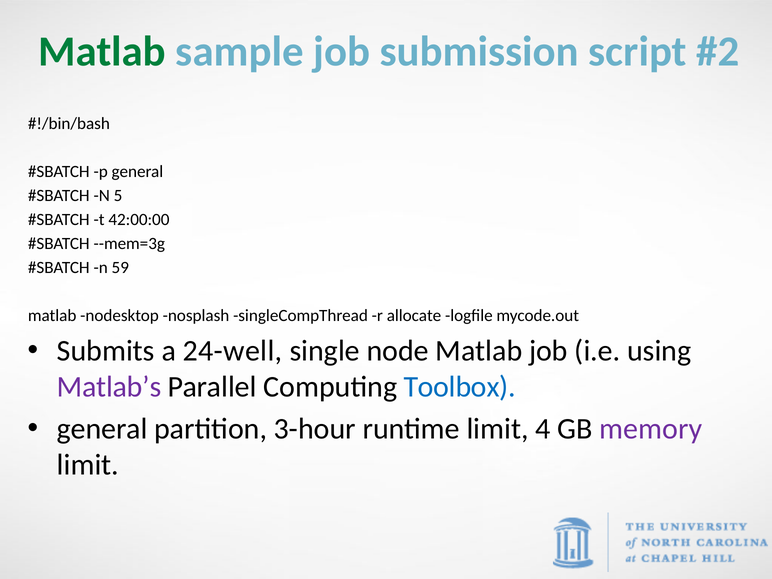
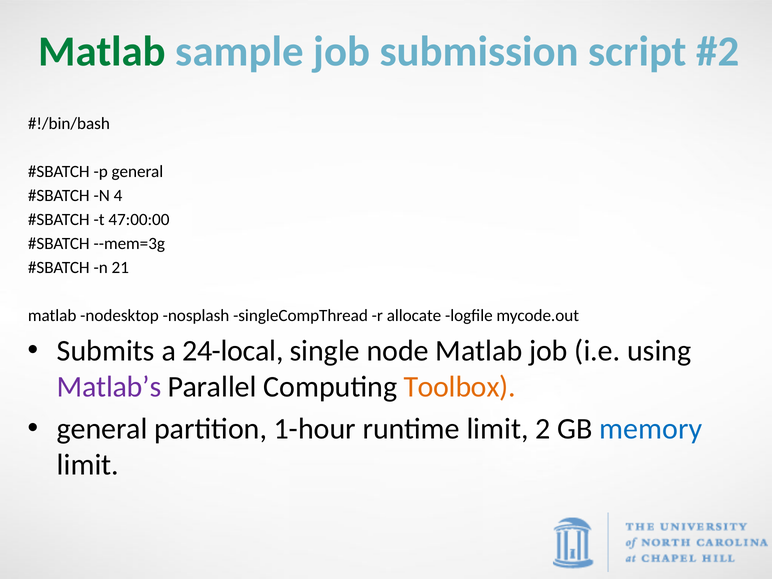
5: 5 -> 4
42:00:00: 42:00:00 -> 47:00:00
59: 59 -> 21
24-well: 24-well -> 24-local
Toolbox colour: blue -> orange
3-hour: 3-hour -> 1-hour
4: 4 -> 2
memory colour: purple -> blue
